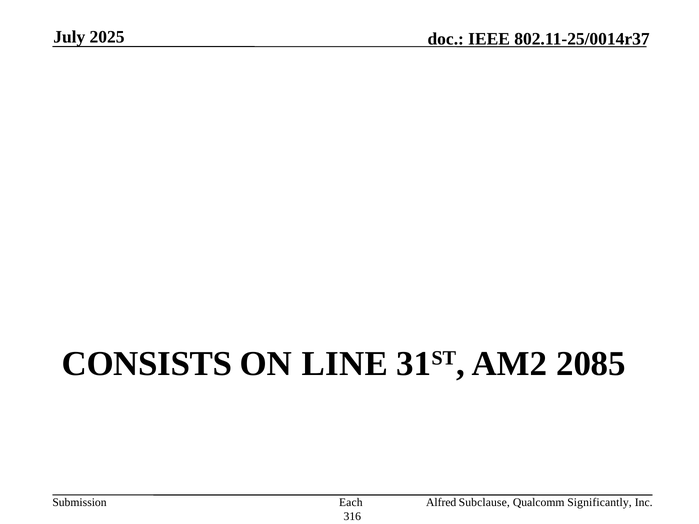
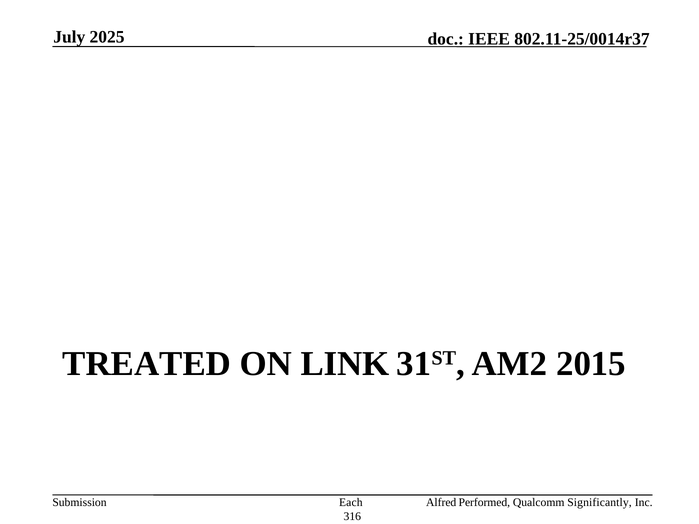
CONSISTS: CONSISTS -> TREATED
LINE: LINE -> LINK
2085: 2085 -> 2015
Subclause: Subclause -> Performed
